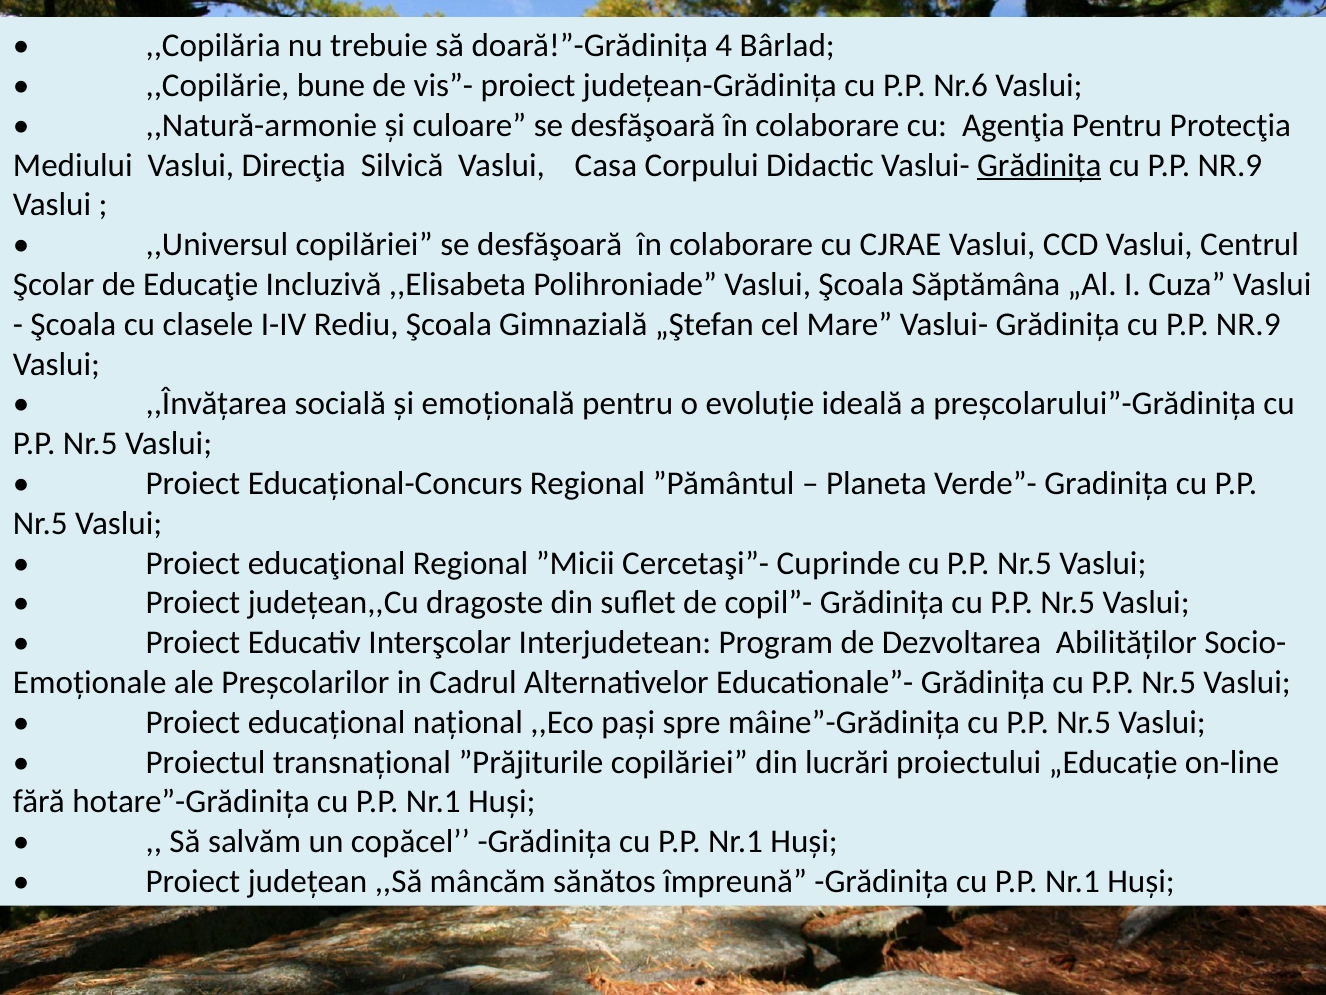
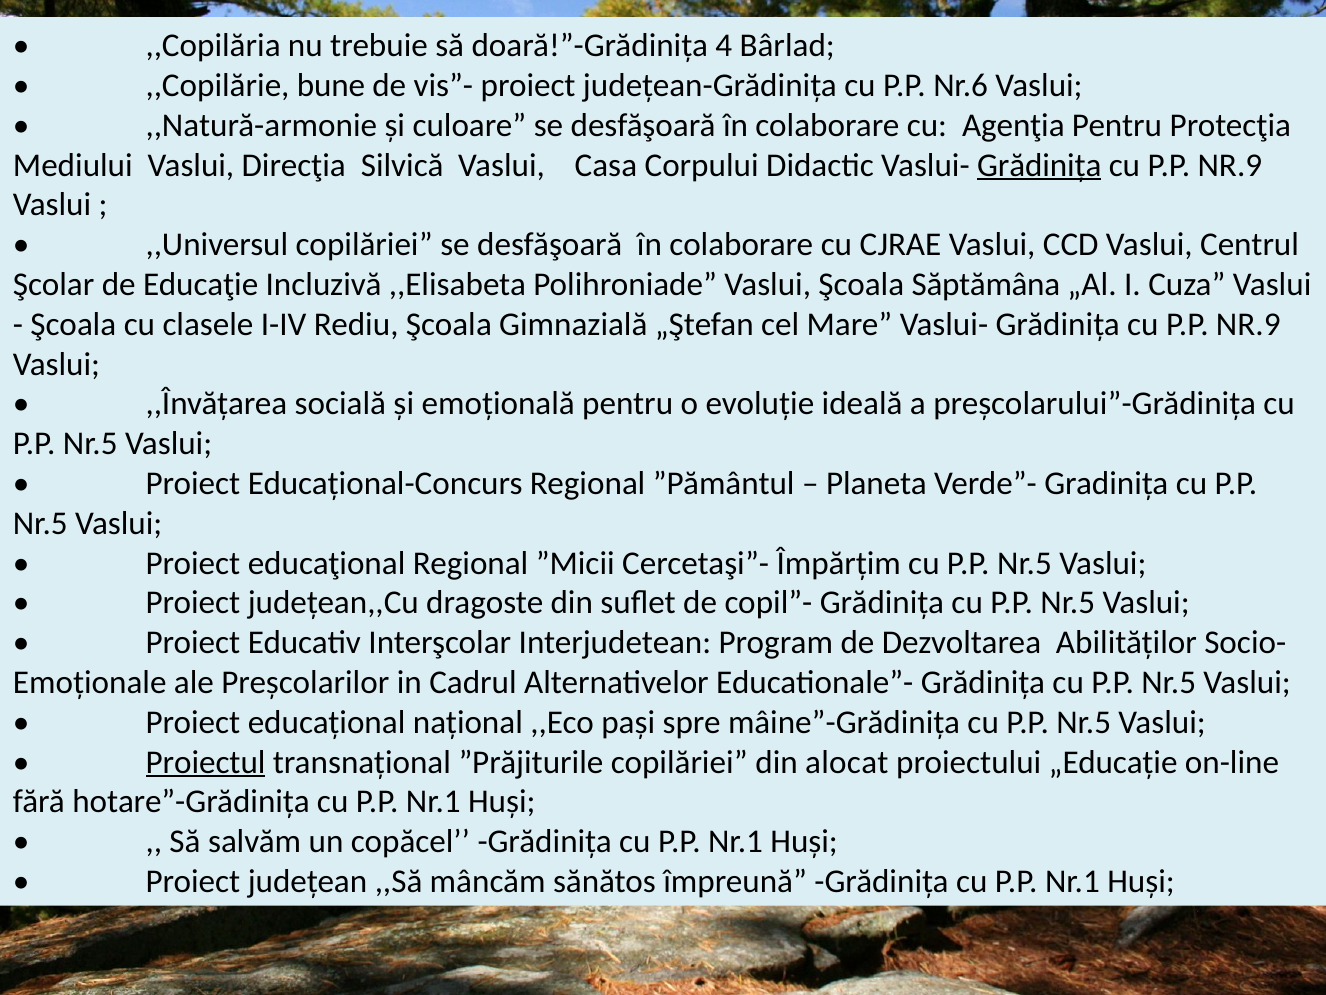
Cuprinde: Cuprinde -> Împărțim
Proiectul underline: none -> present
lucrări: lucrări -> alocat
